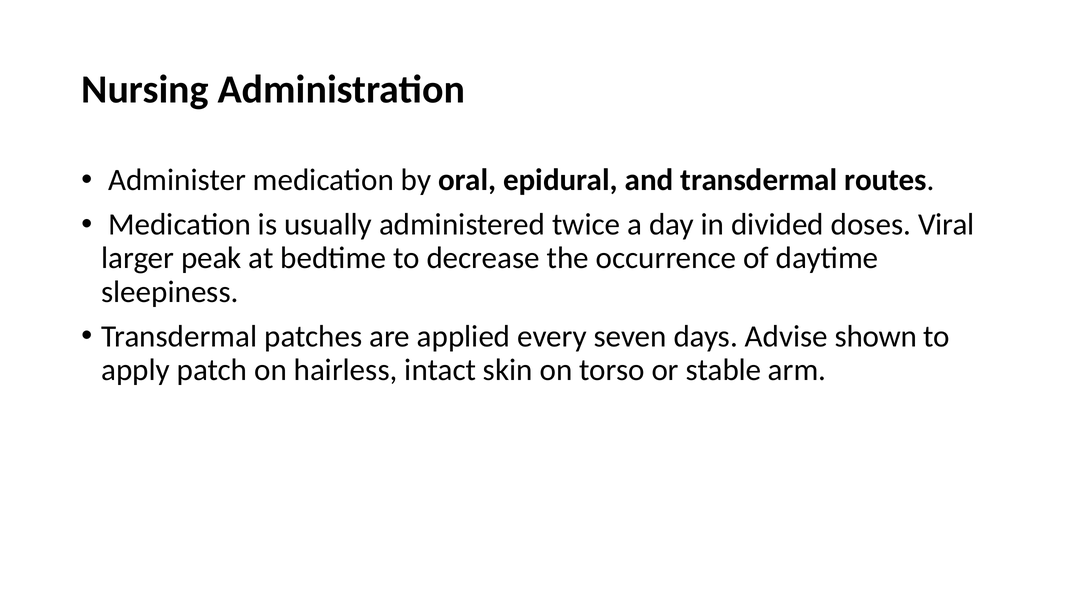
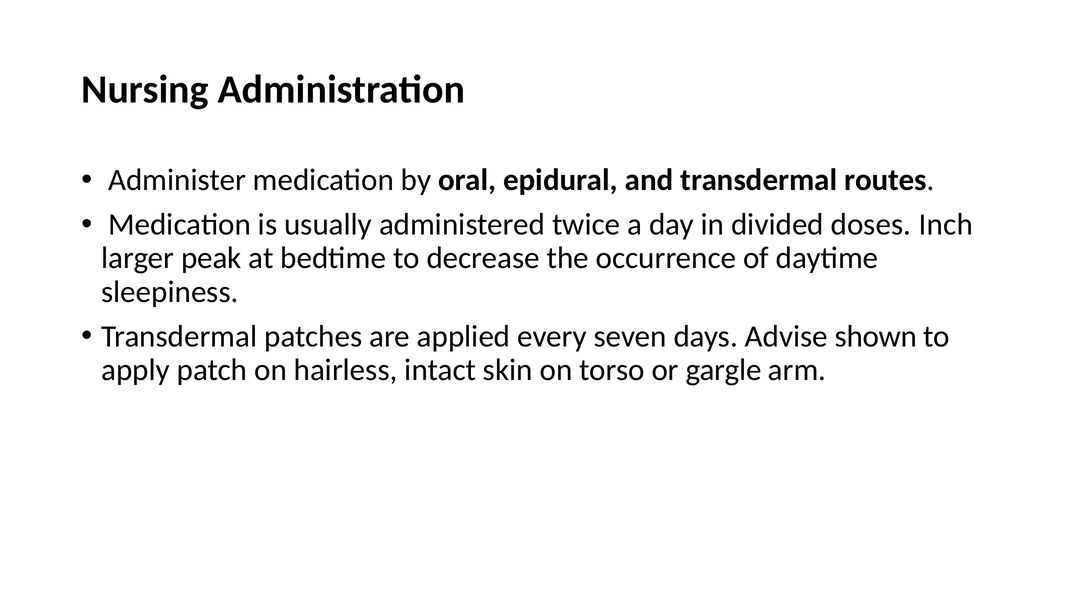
Viral: Viral -> Inch
stable: stable -> gargle
